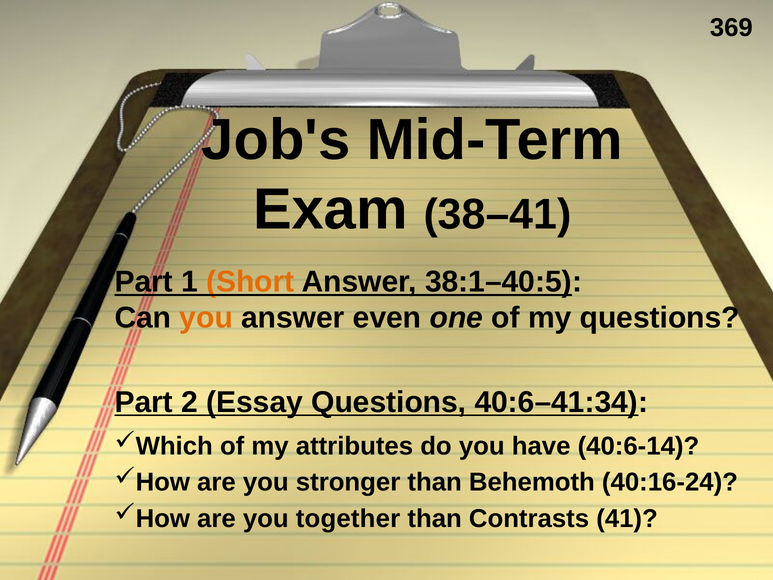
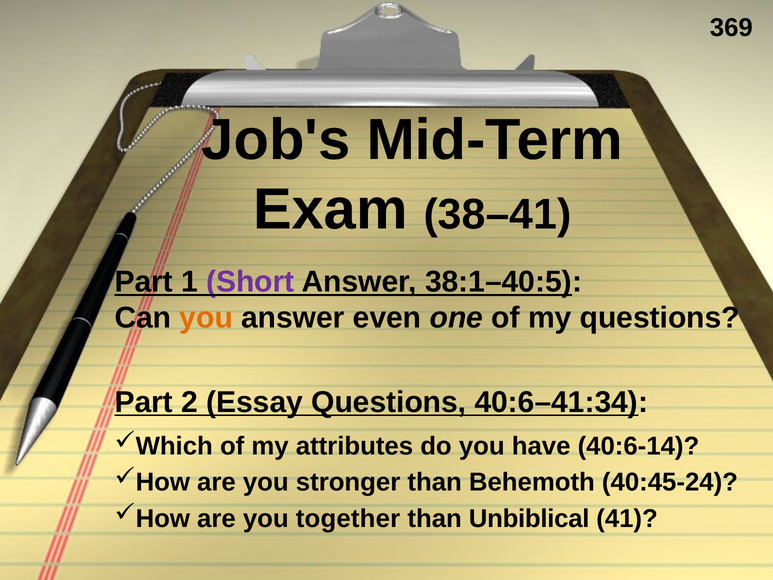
Short colour: orange -> purple
40:16-24: 40:16-24 -> 40:45-24
Contrasts: Contrasts -> Unbiblical
